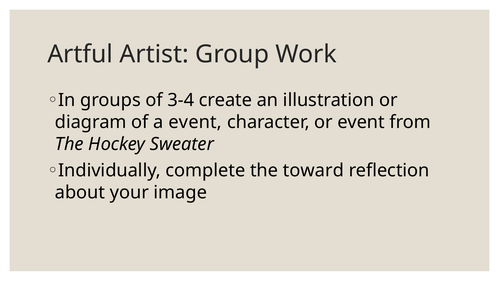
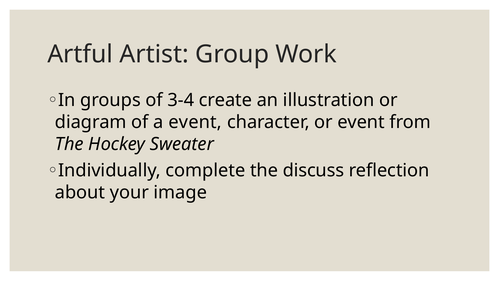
toward: toward -> discuss
